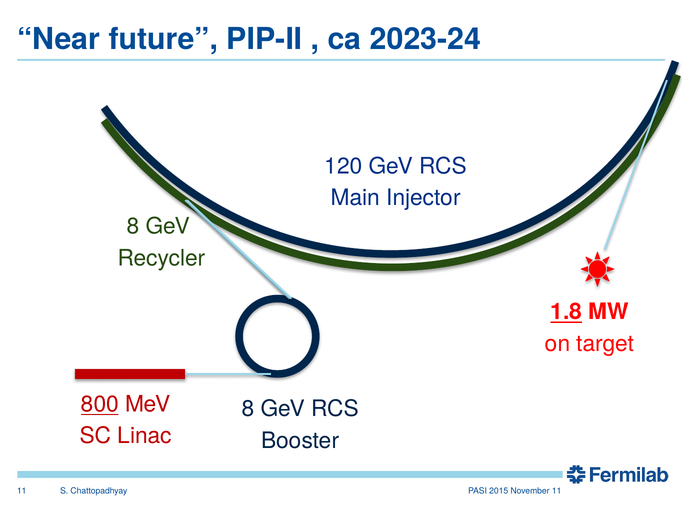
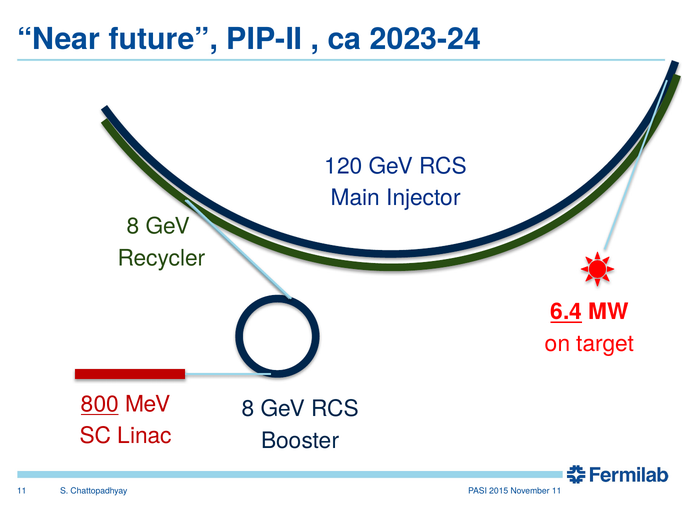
1.8: 1.8 -> 6.4
